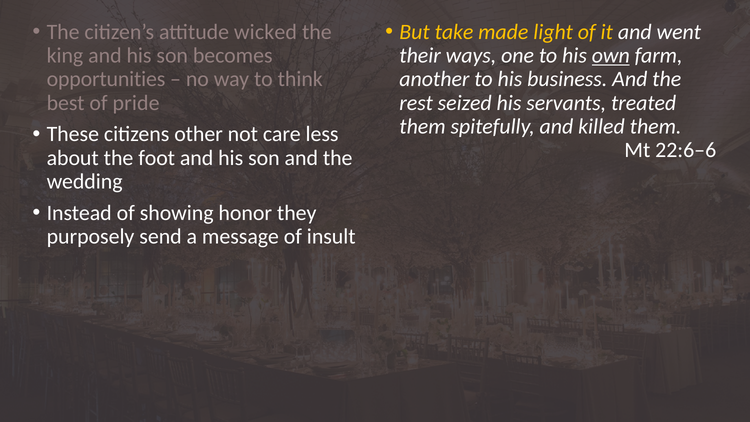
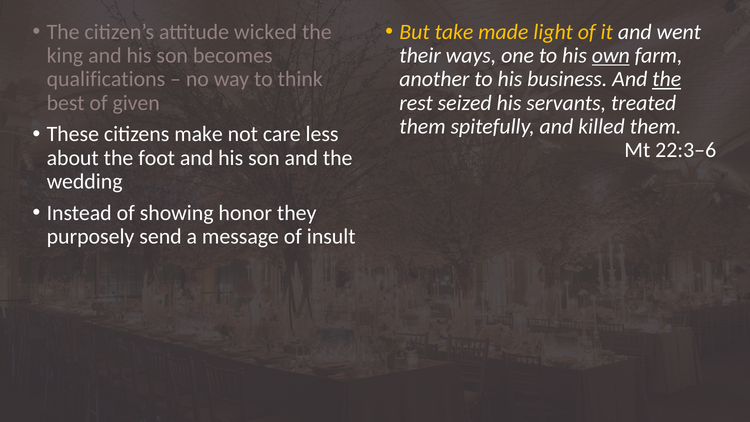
opportunities: opportunities -> qualifications
the at (667, 79) underline: none -> present
pride: pride -> given
other: other -> make
22:6–6: 22:6–6 -> 22:3–6
